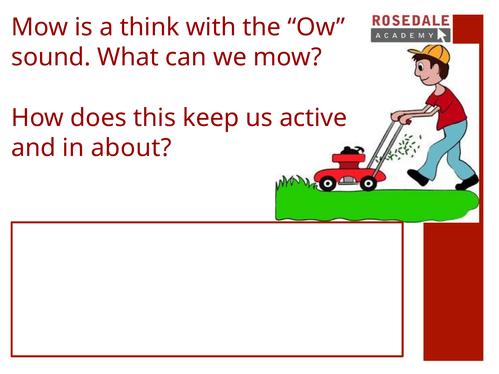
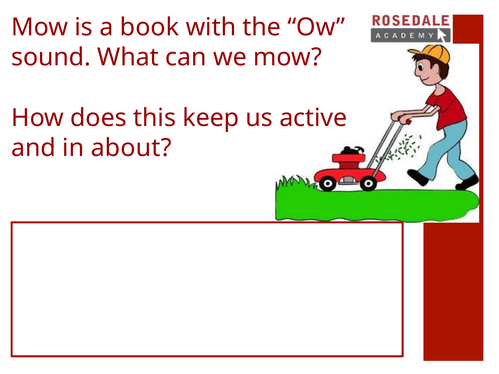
think: think -> book
